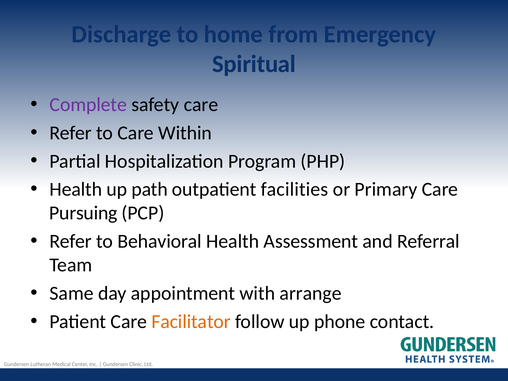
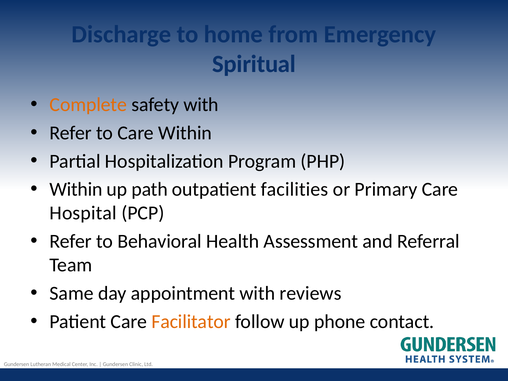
Complete colour: purple -> orange
safety care: care -> with
Health at (76, 189): Health -> Within
Pursuing: Pursuing -> Hospital
arrange: arrange -> reviews
